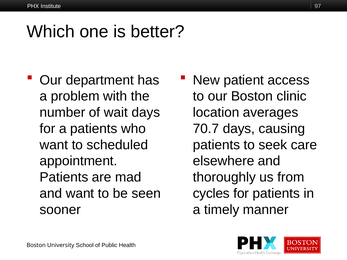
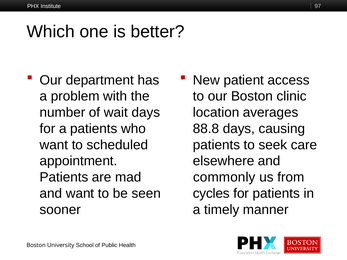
70.7: 70.7 -> 88.8
thoroughly: thoroughly -> commonly
